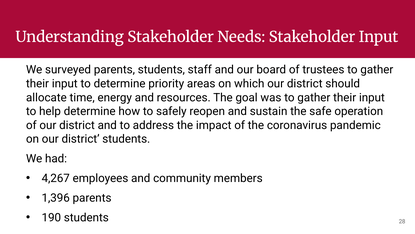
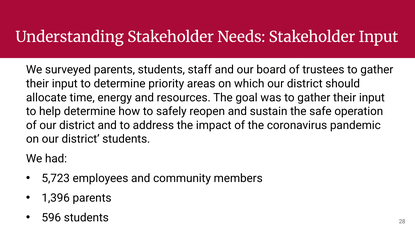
4,267: 4,267 -> 5,723
190: 190 -> 596
